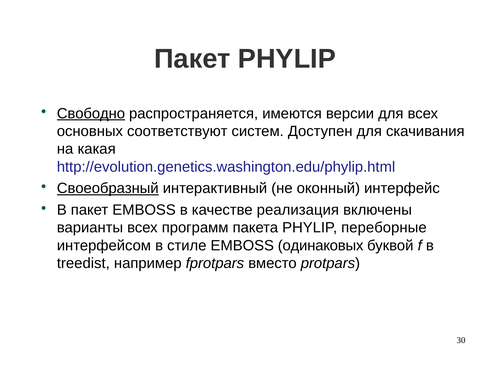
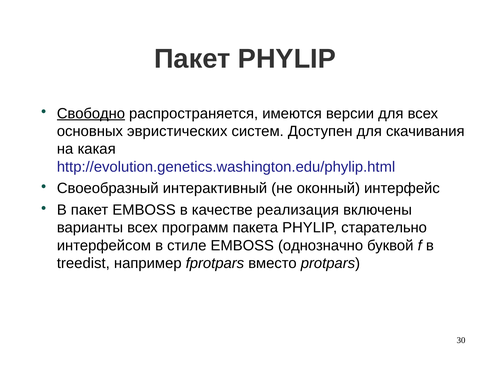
соответствуют: соответствуют -> эвристических
Своеобразный underline: present -> none
переборные: переборные -> старательно
одинаковых: одинаковых -> однозначно
